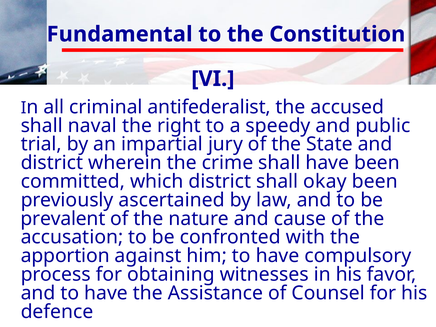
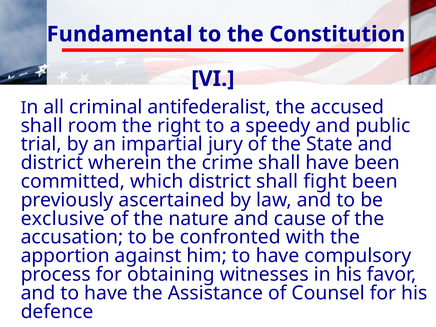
naval: naval -> room
okay: okay -> fight
prevalent: prevalent -> exclusive
